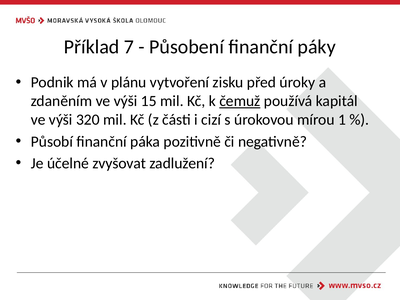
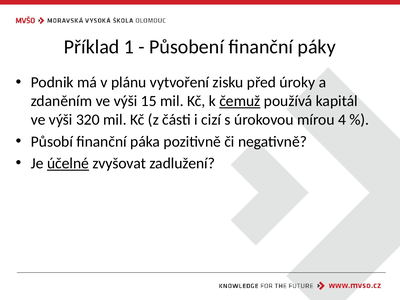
7: 7 -> 1
1: 1 -> 4
účelné underline: none -> present
